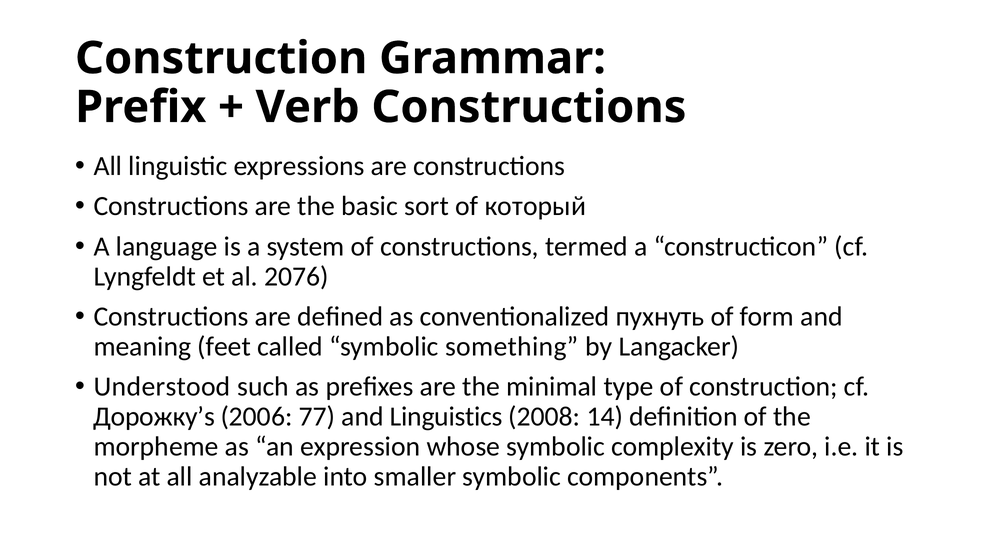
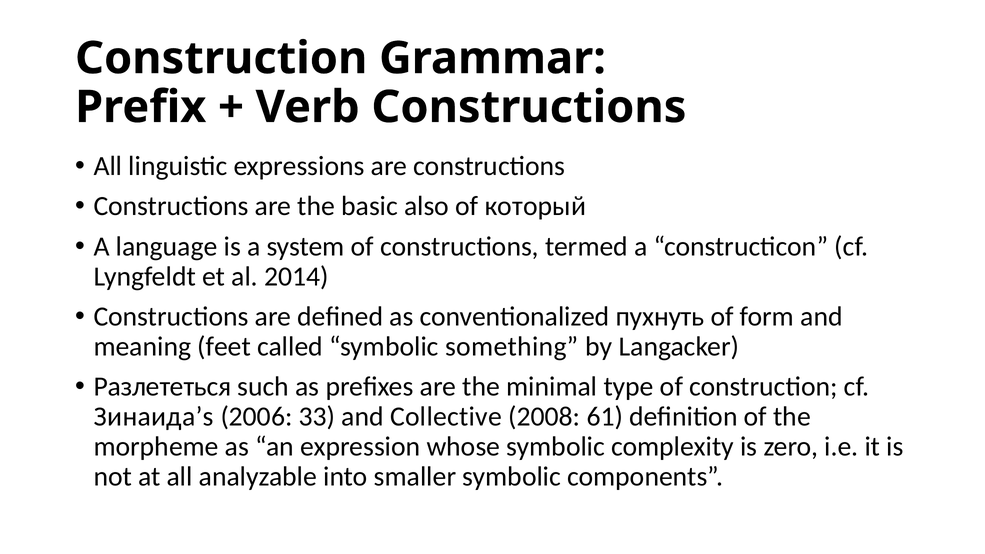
sort: sort -> also
2076: 2076 -> 2014
Understood: Understood -> Разлететься
Дорожку’s: Дорожку’s -> Зинаида’s
77: 77 -> 33
Linguistics: Linguistics -> Collective
14: 14 -> 61
